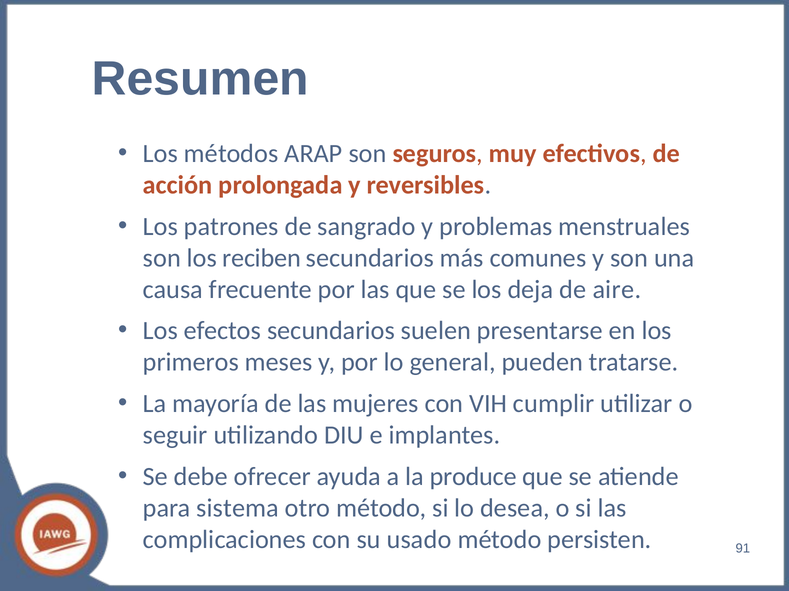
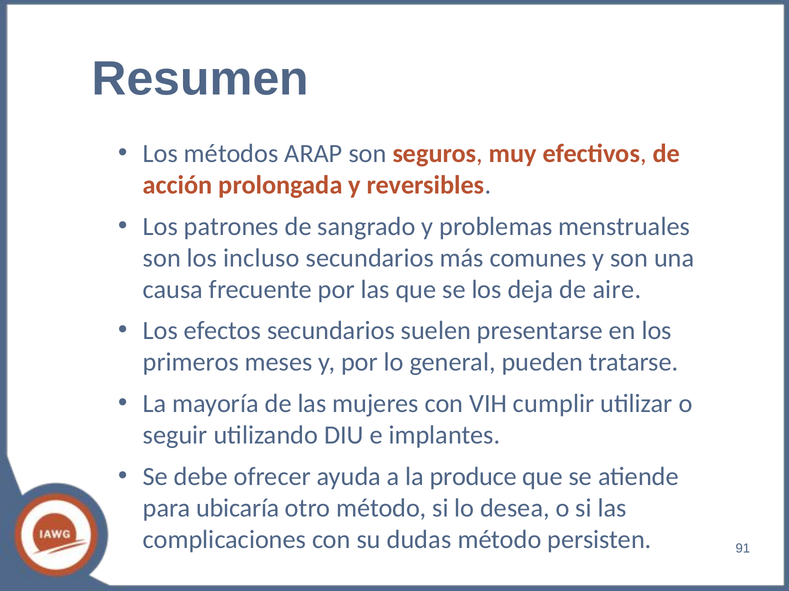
reciben: reciben -> incluso
sistema: sistema -> ubicaría
usado: usado -> dudas
